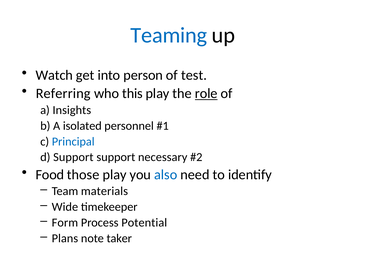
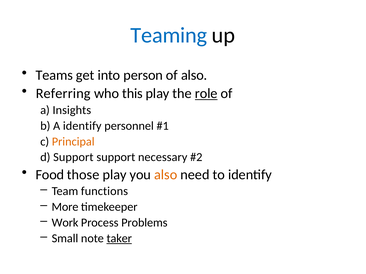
Watch: Watch -> Teams
of test: test -> also
A isolated: isolated -> identify
Principal colour: blue -> orange
also at (166, 175) colour: blue -> orange
materials: materials -> functions
Wide: Wide -> More
Form: Form -> Work
Potential: Potential -> Problems
Plans: Plans -> Small
taker underline: none -> present
